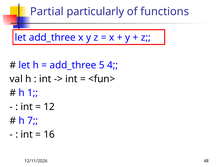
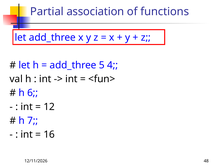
particularly: particularly -> association
1: 1 -> 6
